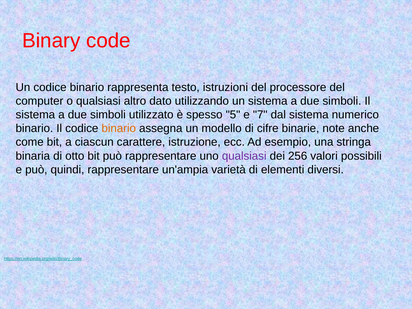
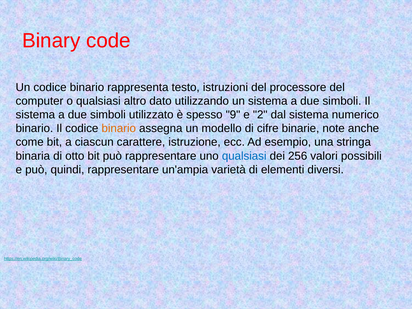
5: 5 -> 9
7: 7 -> 2
qualsiasi at (244, 156) colour: purple -> blue
